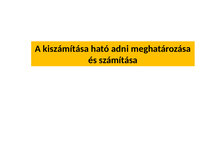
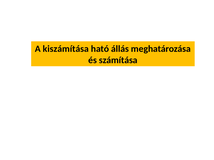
adni: adni -> állás
